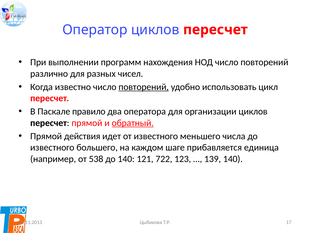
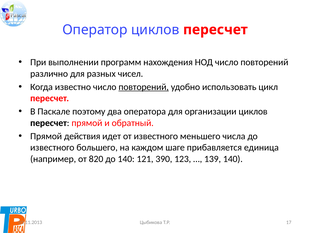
правило: правило -> поэтому
обратный underline: present -> none
538: 538 -> 820
722: 722 -> 390
